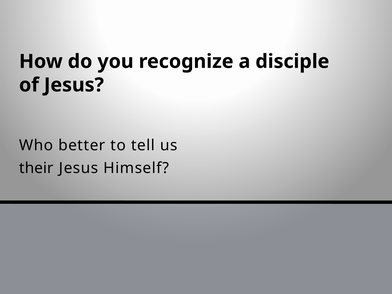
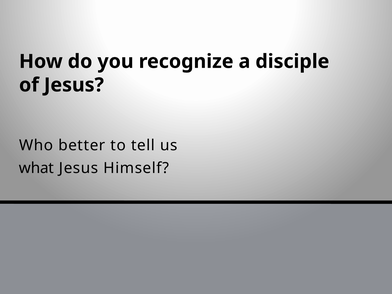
their: their -> what
